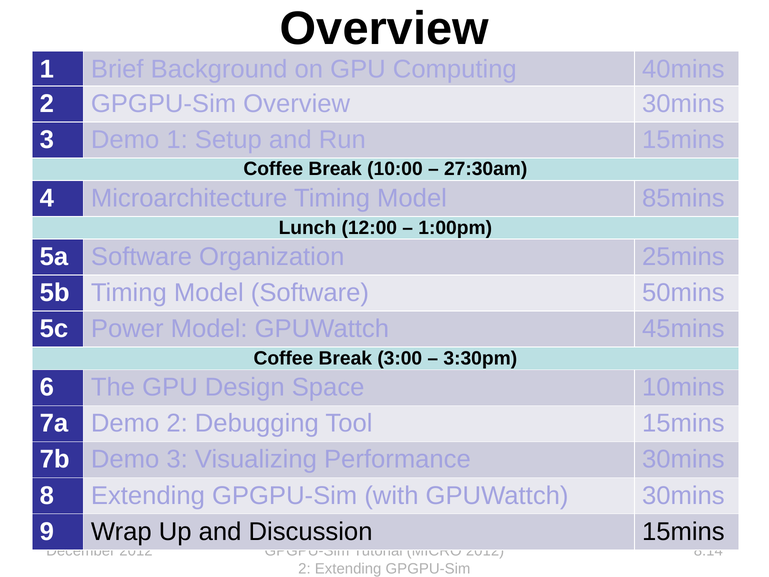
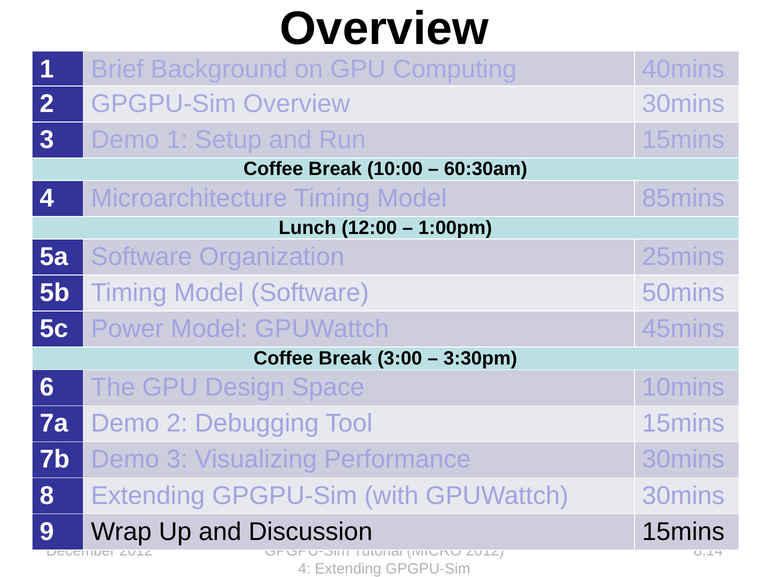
27:30am: 27:30am -> 60:30am
2 at (304, 569): 2 -> 4
